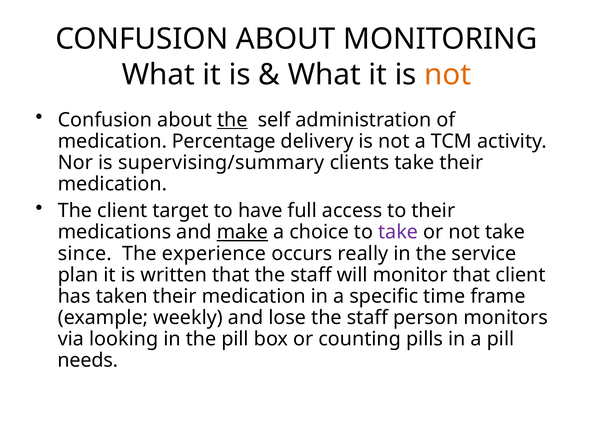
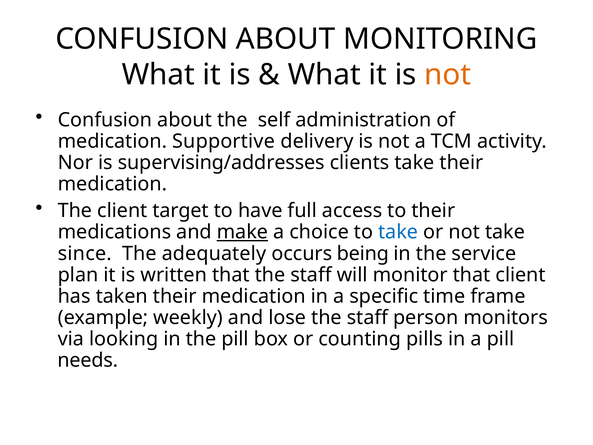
the at (232, 120) underline: present -> none
Percentage: Percentage -> Supportive
supervising/summary: supervising/summary -> supervising/addresses
take at (398, 232) colour: purple -> blue
experience: experience -> adequately
really: really -> being
